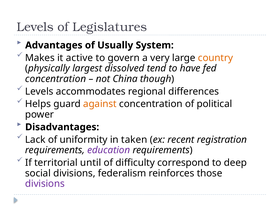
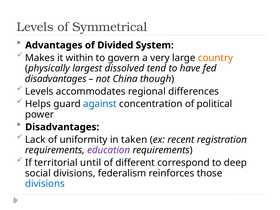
Legislatures: Legislatures -> Symmetrical
Usually: Usually -> Divided
active: active -> within
concentration at (56, 79): concentration -> disadvantages
against colour: orange -> blue
difficulty: difficulty -> different
divisions at (45, 184) colour: purple -> blue
